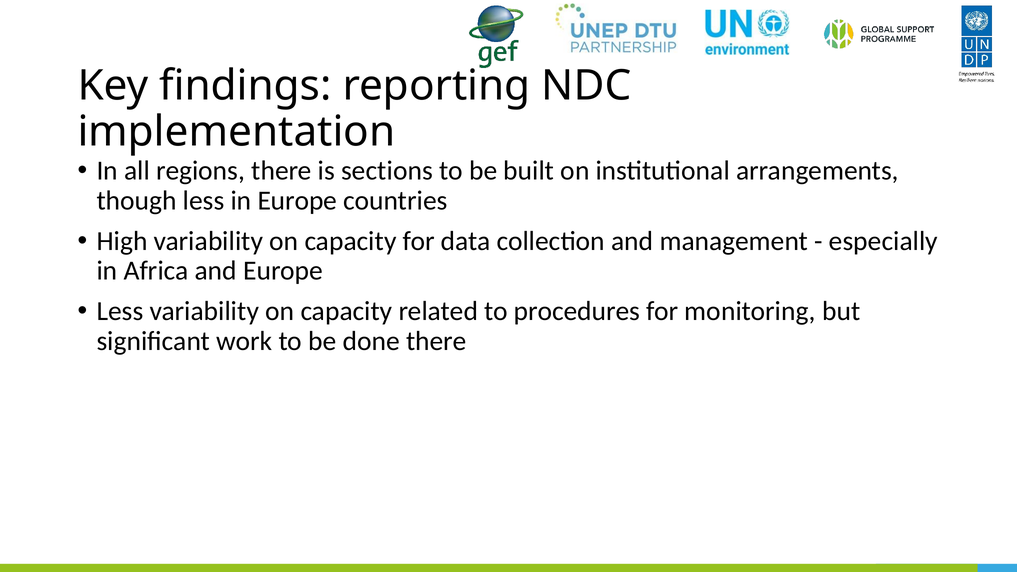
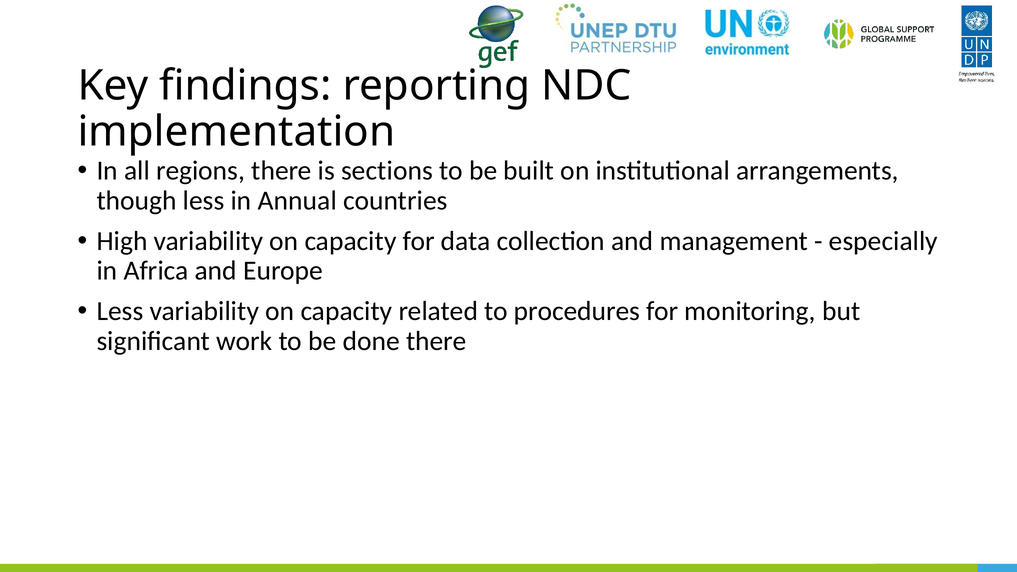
in Europe: Europe -> Annual
